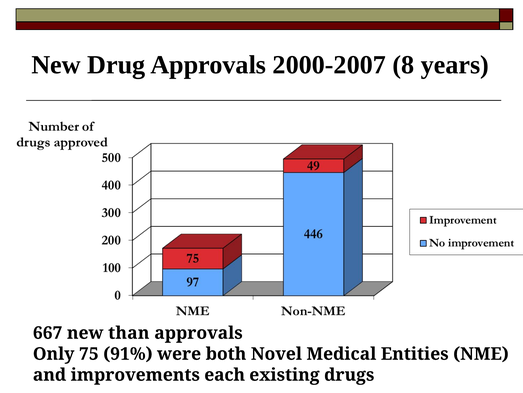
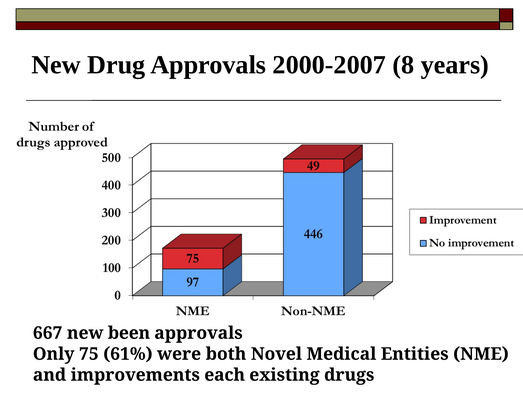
than: than -> been
91%: 91% -> 61%
